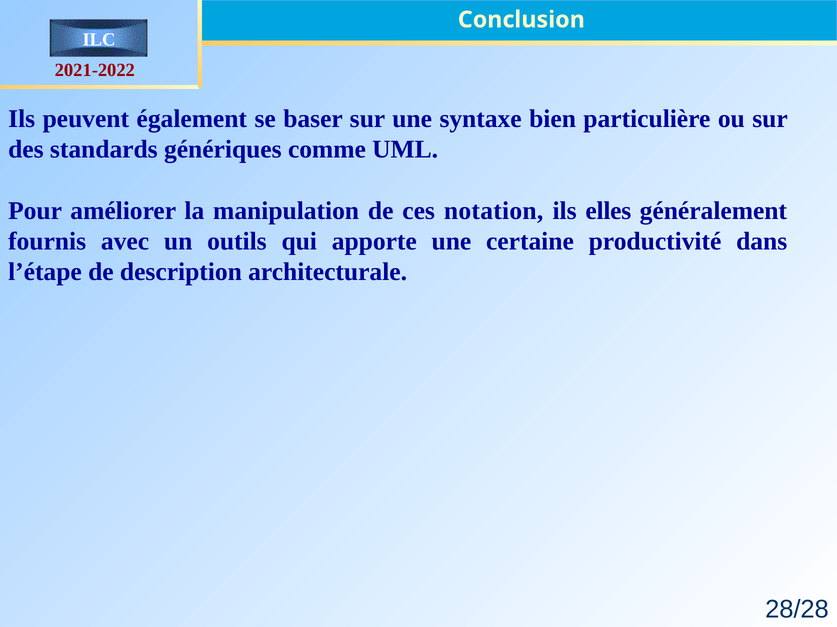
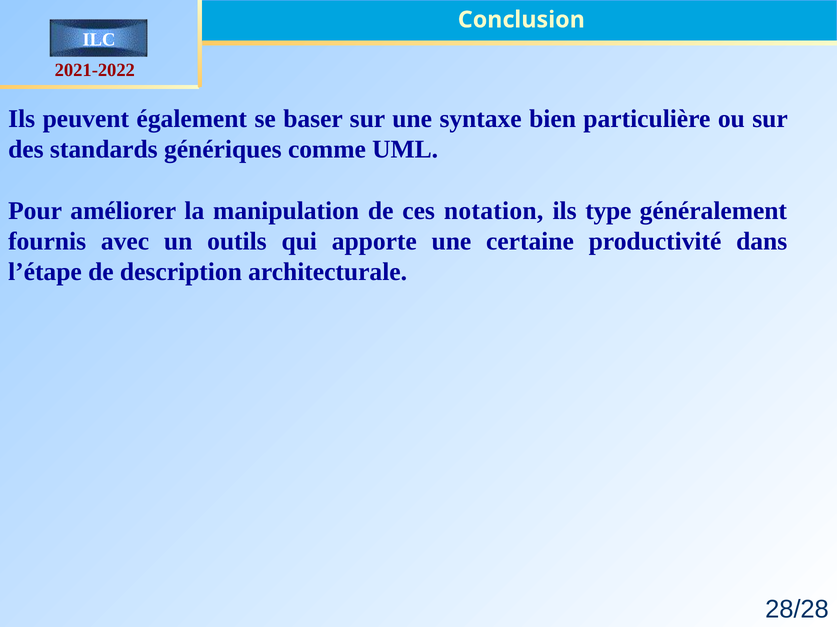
elles: elles -> type
